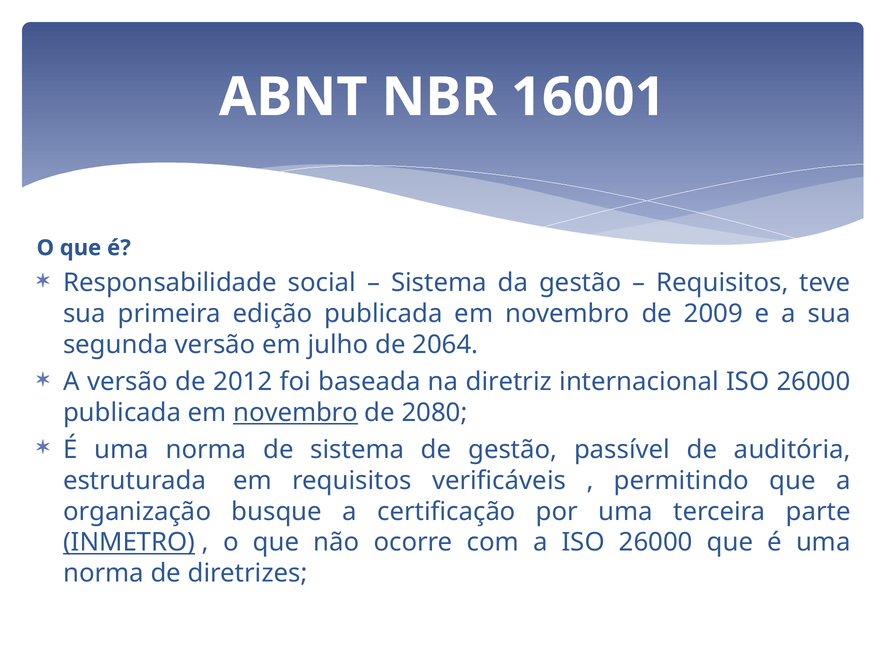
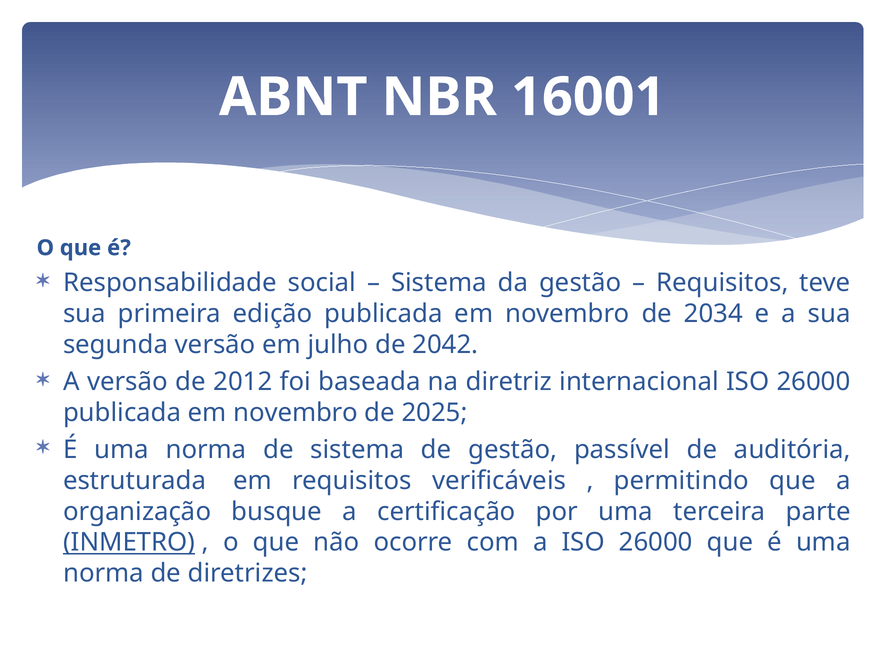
2009: 2009 -> 2034
2064: 2064 -> 2042
novembro at (296, 412) underline: present -> none
2080: 2080 -> 2025
